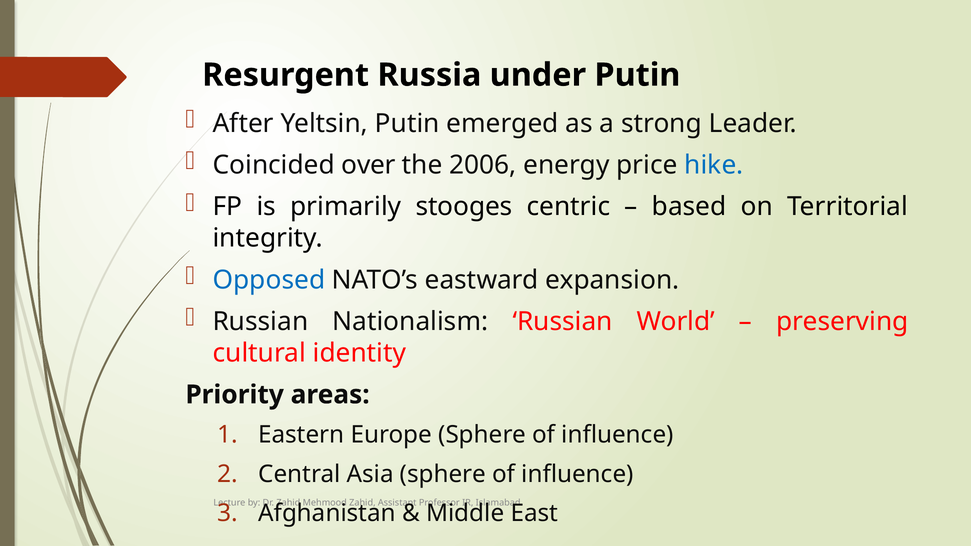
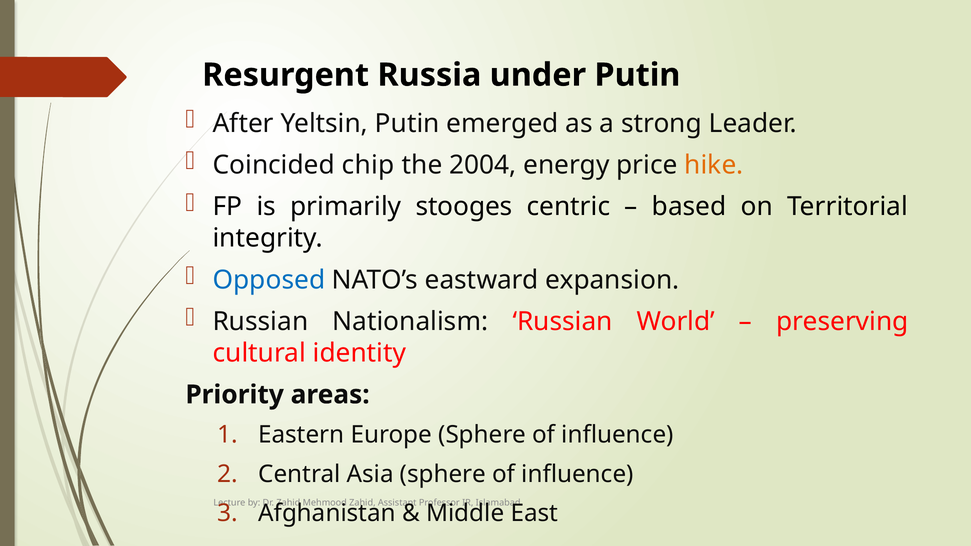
over: over -> chip
2006: 2006 -> 2004
hike colour: blue -> orange
